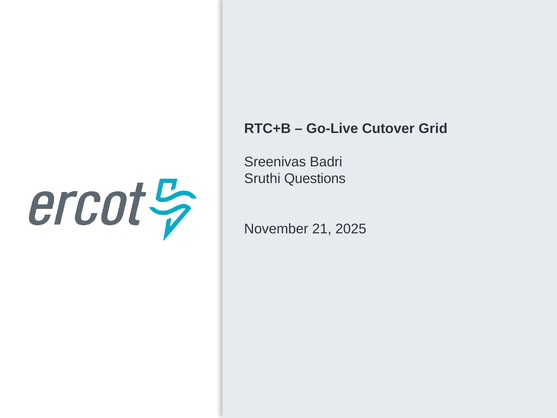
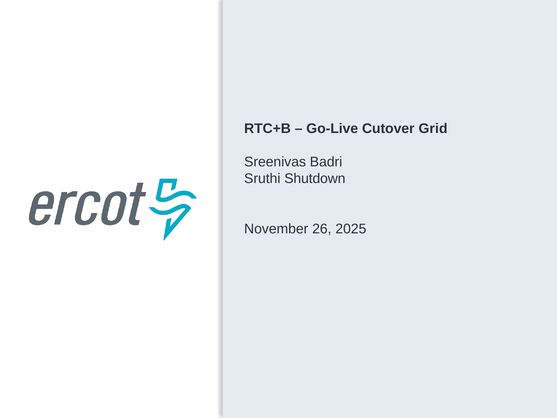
Questions: Questions -> Shutdown
21: 21 -> 26
